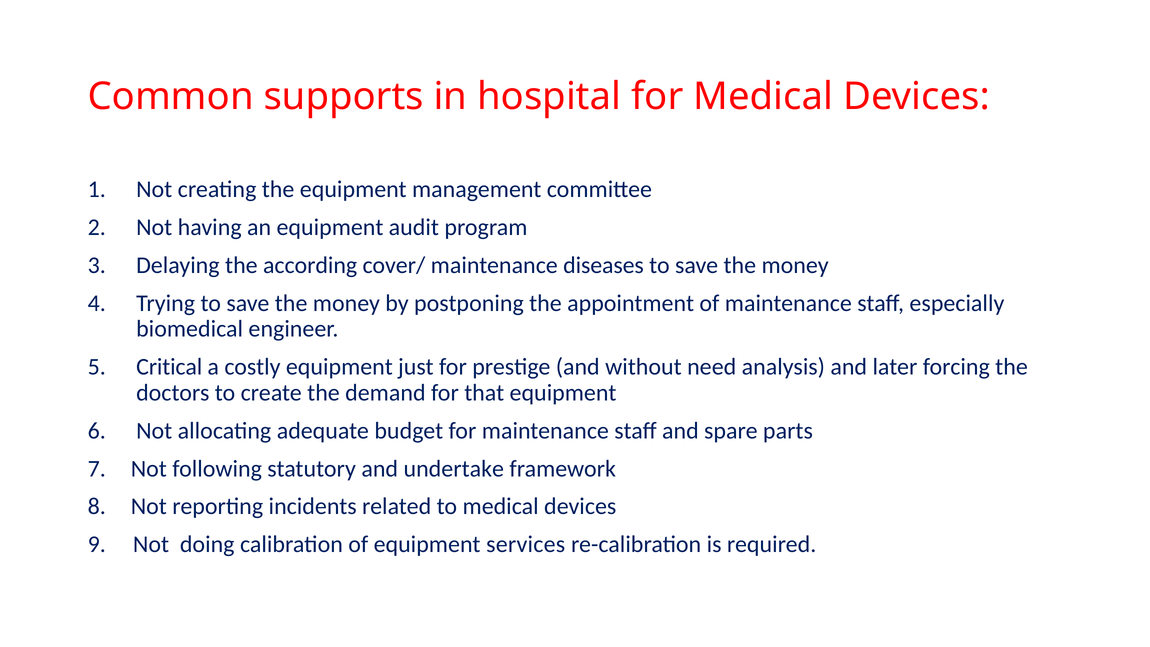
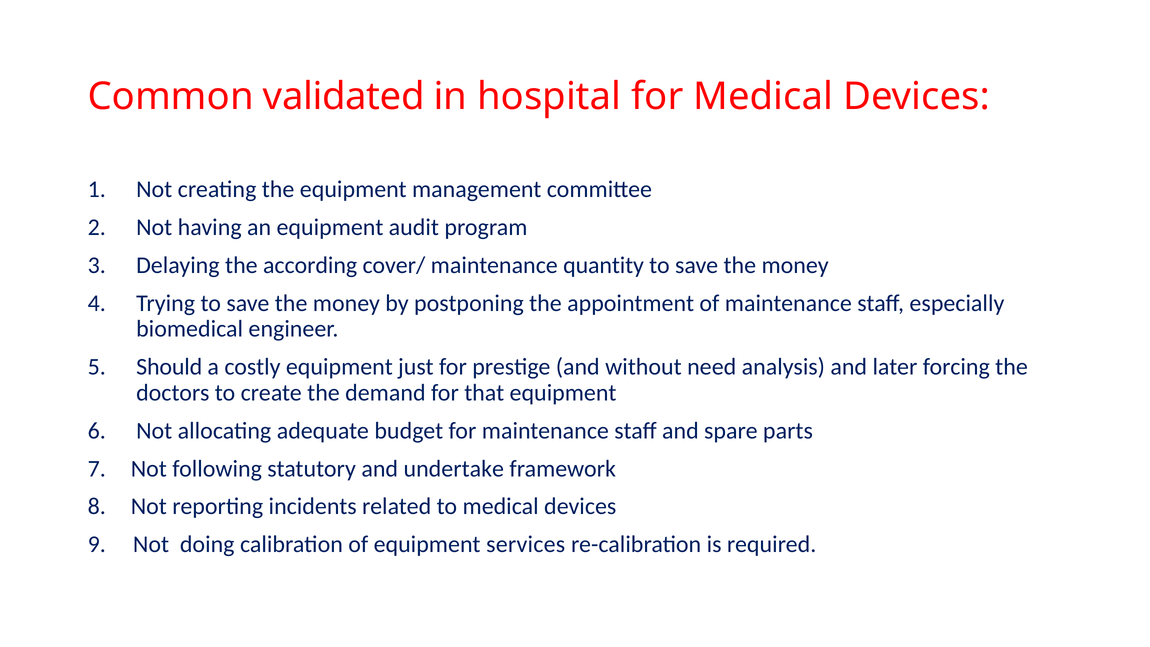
supports: supports -> validated
diseases: diseases -> quantity
Critical: Critical -> Should
